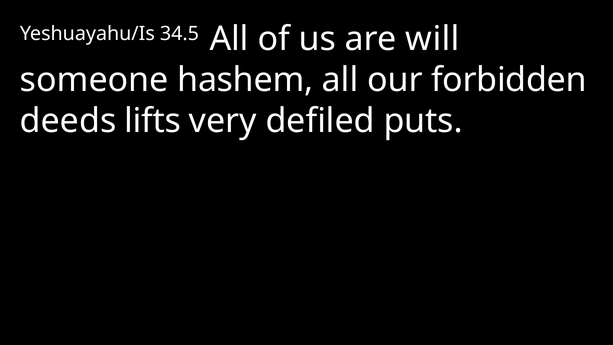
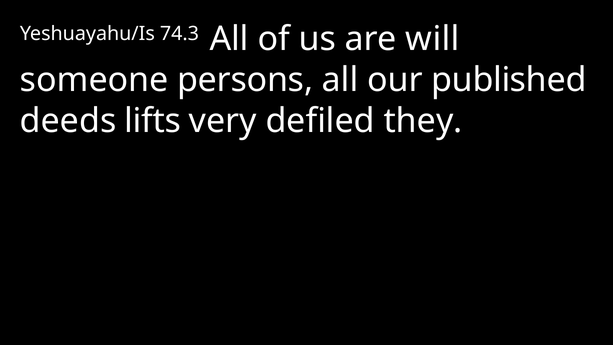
34.5: 34.5 -> 74.3
hashem: hashem -> persons
forbidden: forbidden -> published
puts: puts -> they
